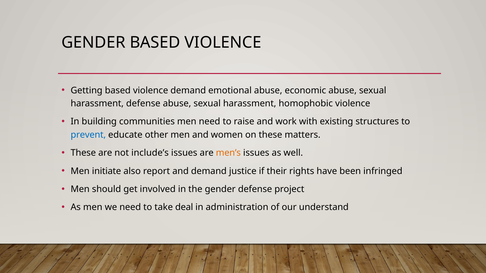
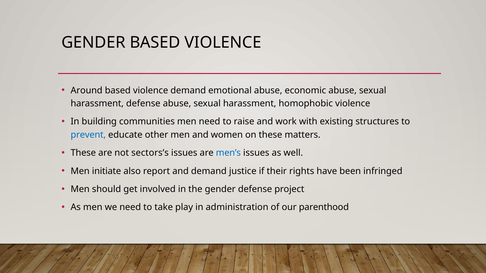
Getting: Getting -> Around
include’s: include’s -> sectors’s
men’s colour: orange -> blue
deal: deal -> play
understand: understand -> parenthood
